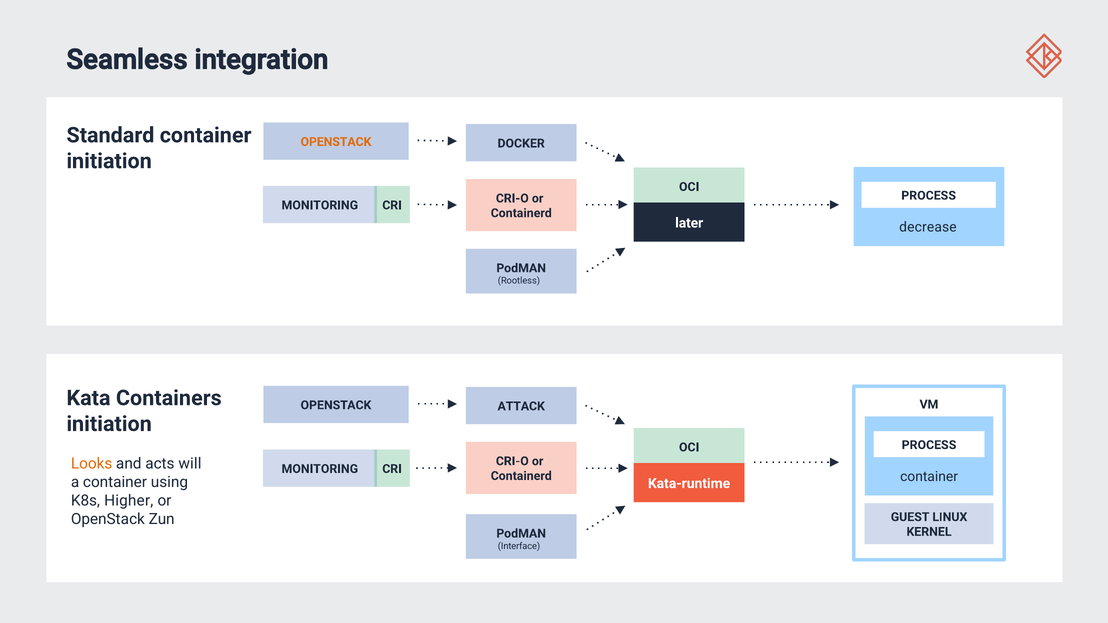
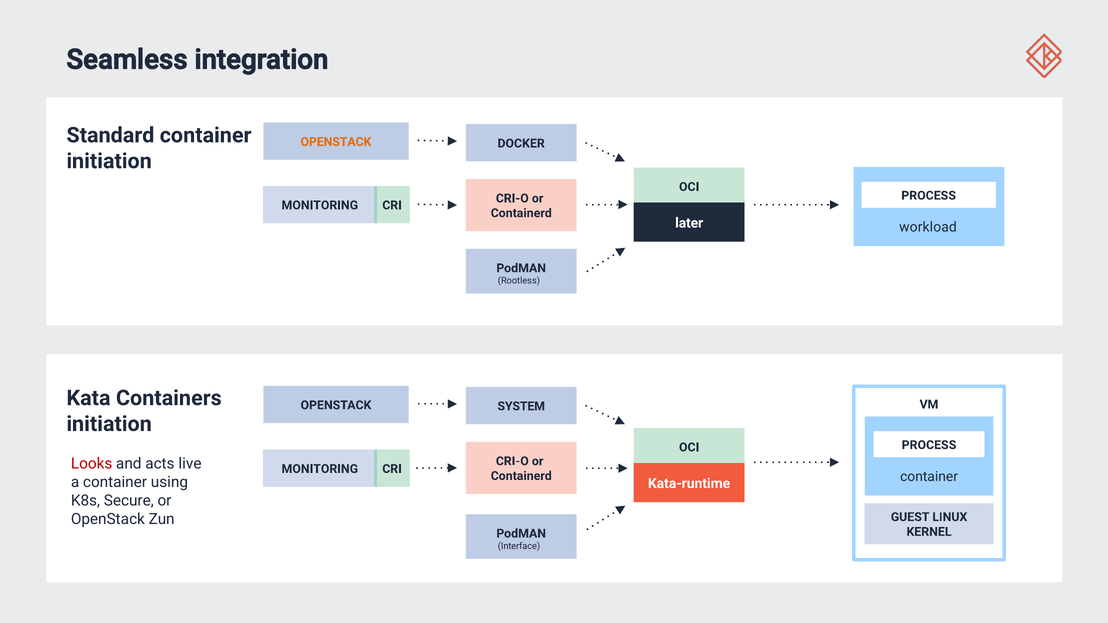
decrease: decrease -> workload
ATTACK: ATTACK -> SYSTEM
Looks colour: orange -> red
will: will -> live
Higher: Higher -> Secure
